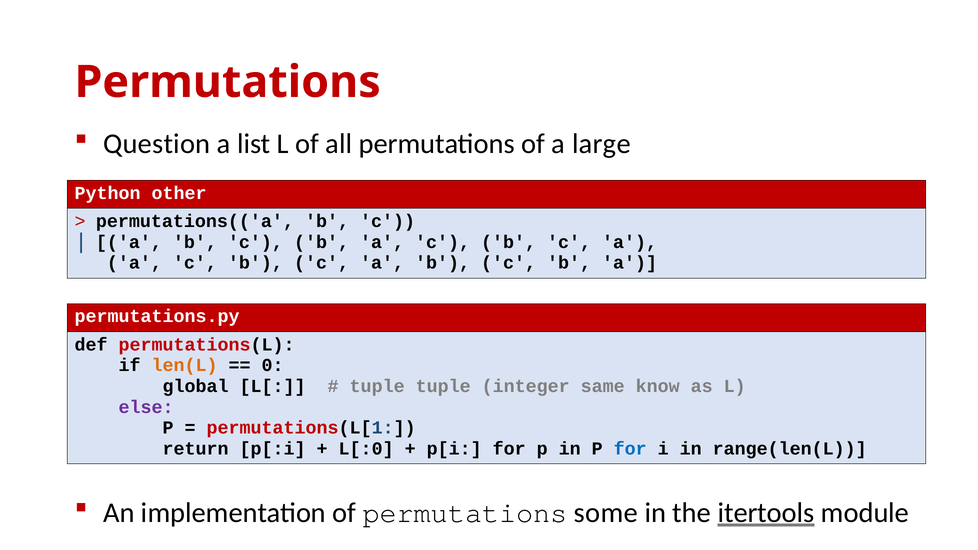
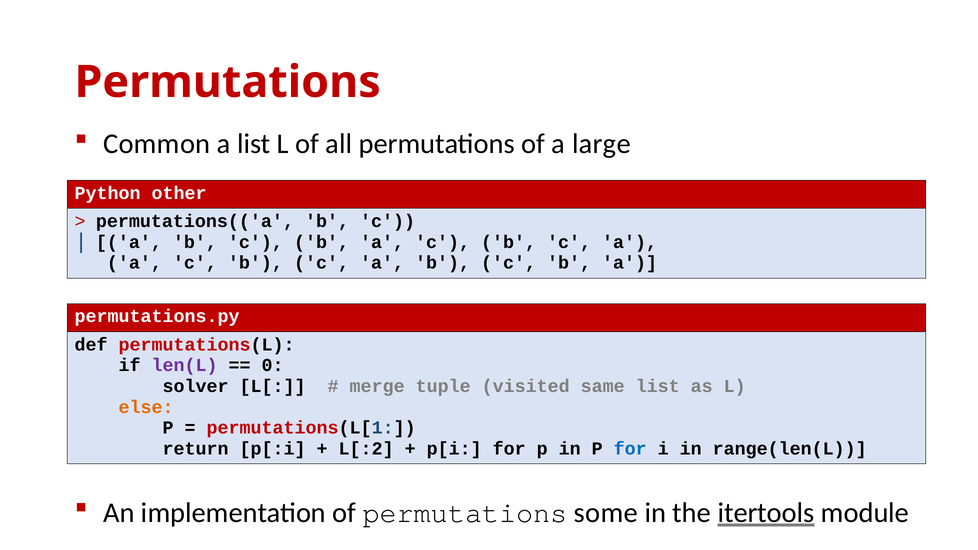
Question: Question -> Common
len(L colour: orange -> purple
global: global -> solver
tuple at (377, 386): tuple -> merge
integer: integer -> visited
same know: know -> list
else colour: purple -> orange
L[:0: L[:0 -> L[:2
